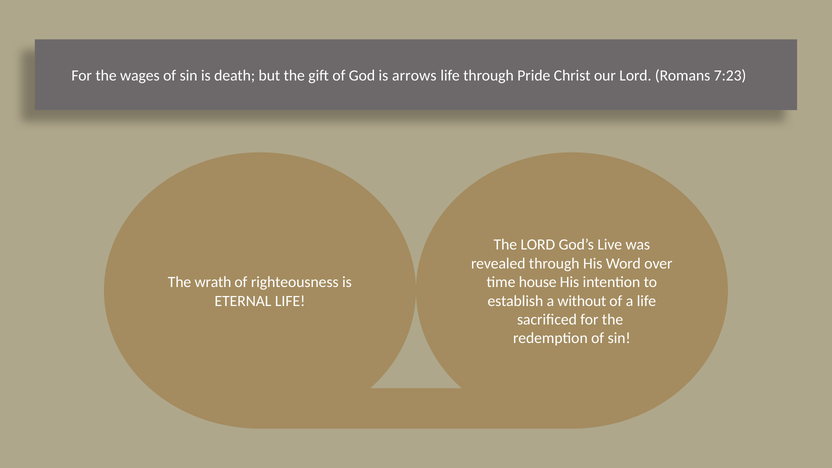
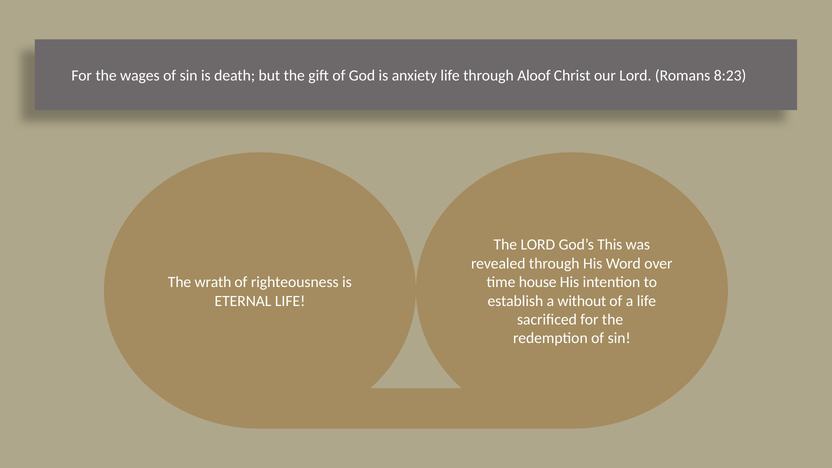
arrows: arrows -> anxiety
Pride: Pride -> Aloof
7:23: 7:23 -> 8:23
Live: Live -> This
